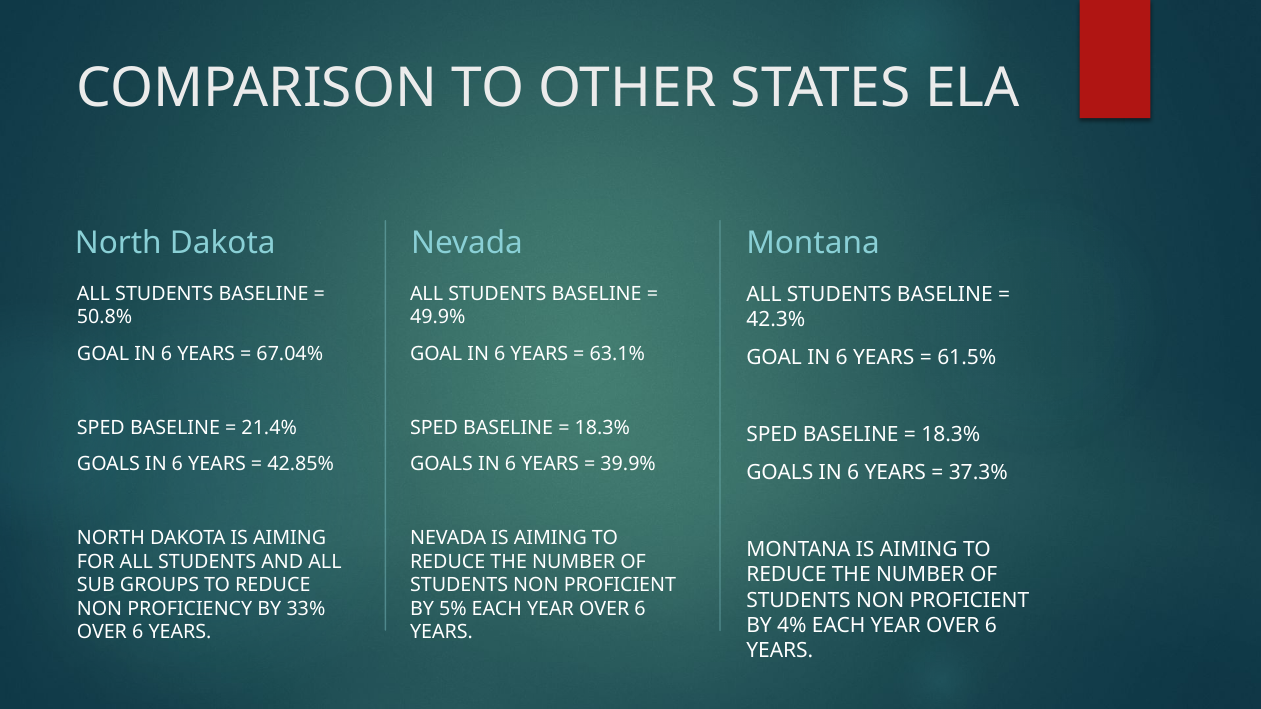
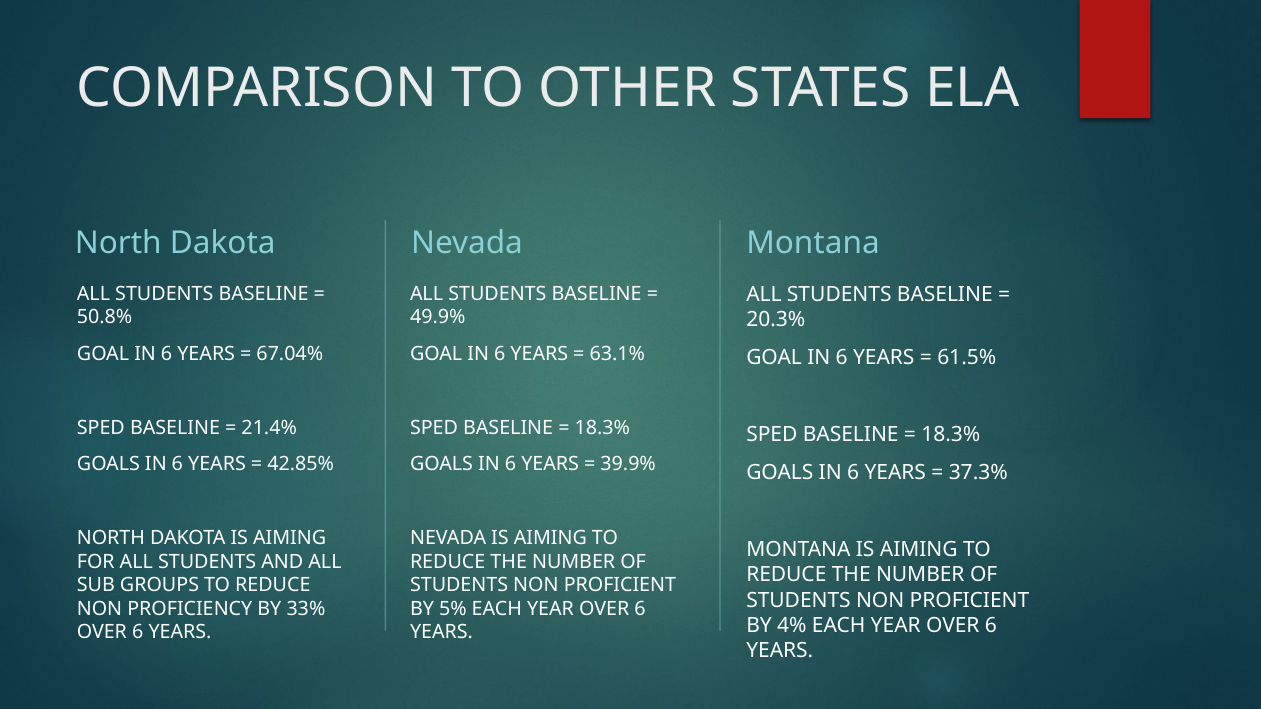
42.3%: 42.3% -> 20.3%
